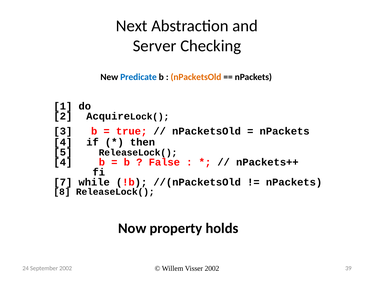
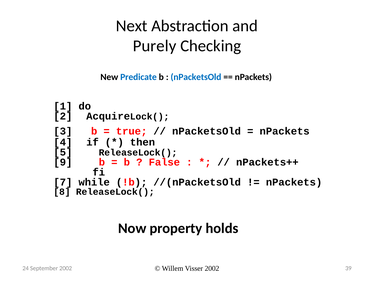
Server: Server -> Purely
nPacketsOld at (196, 77) colour: orange -> blue
4 at (63, 162): 4 -> 9
